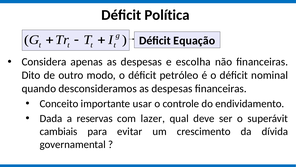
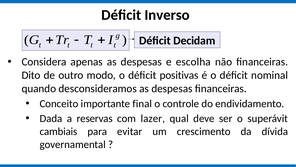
Política: Política -> Inverso
Equação: Equação -> Decidam
petróleo: petróleo -> positivas
usar: usar -> final
